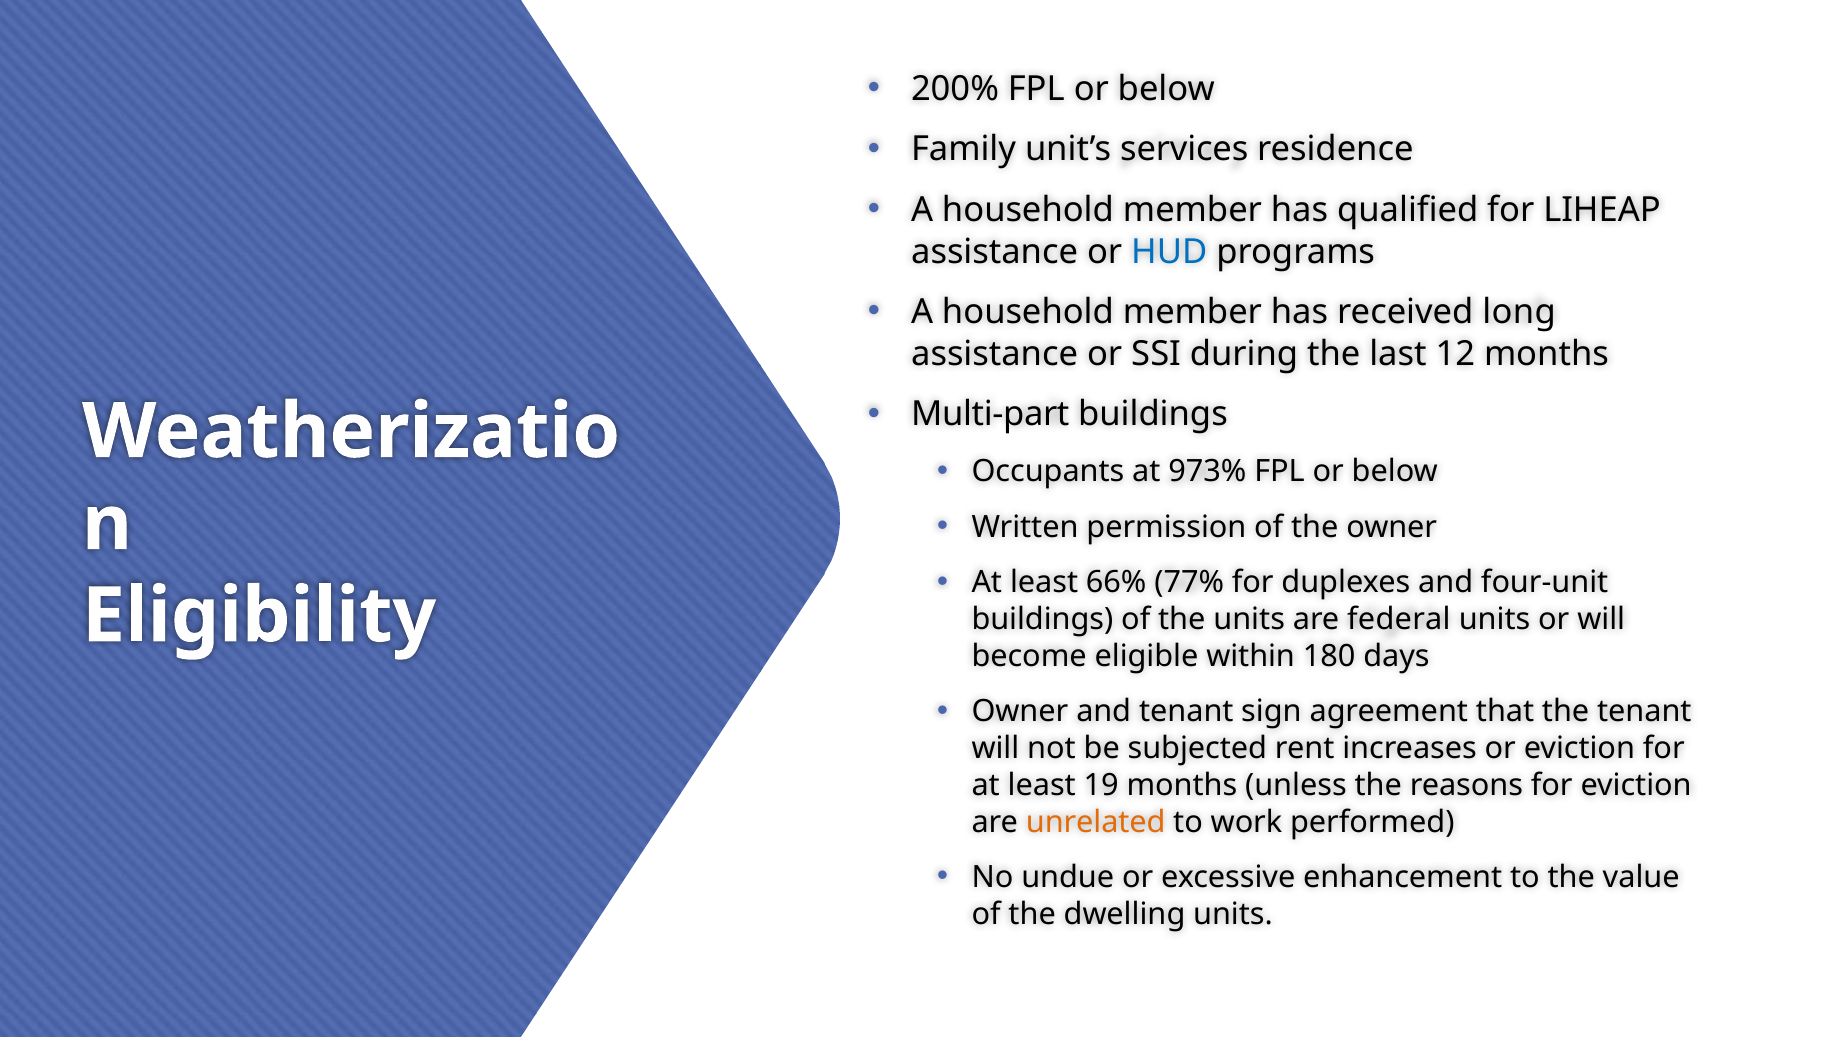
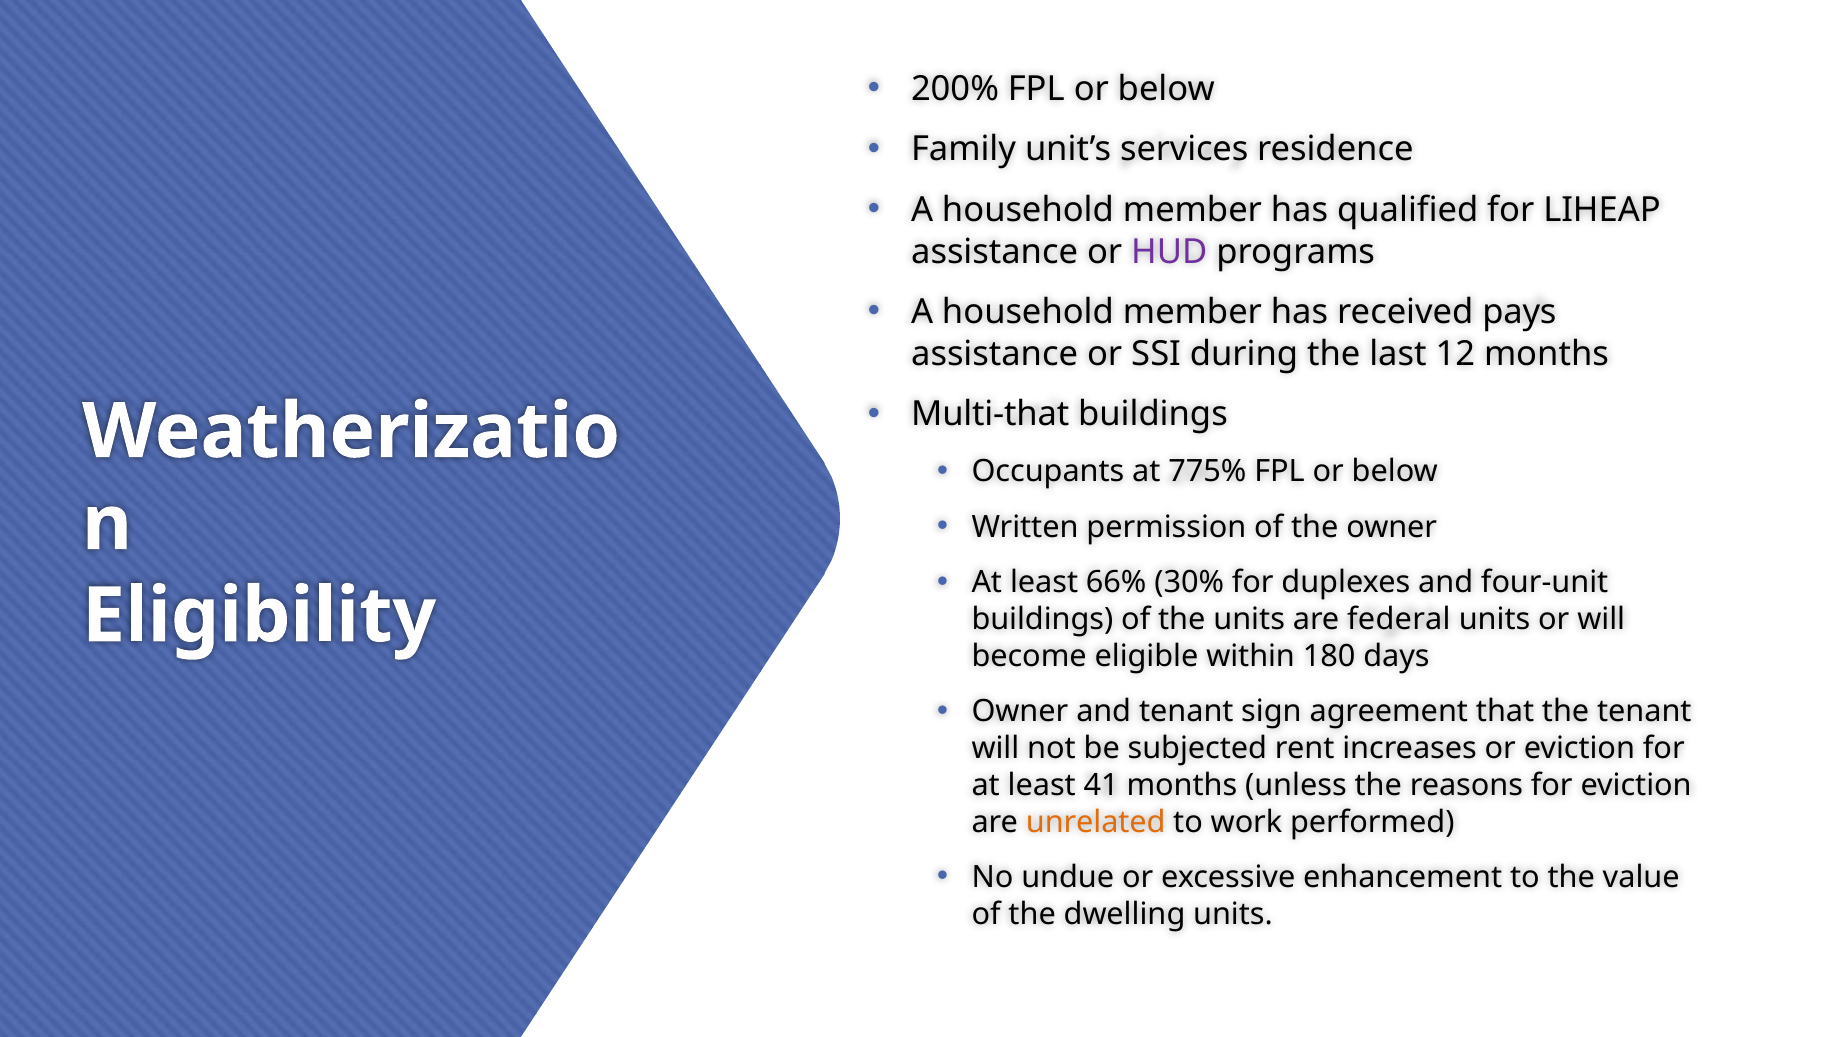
HUD colour: blue -> purple
long: long -> pays
Multi-part: Multi-part -> Multi-that
973%: 973% -> 775%
77%: 77% -> 30%
19: 19 -> 41
